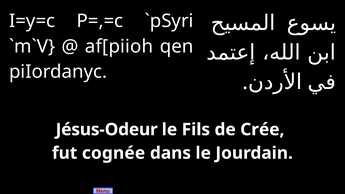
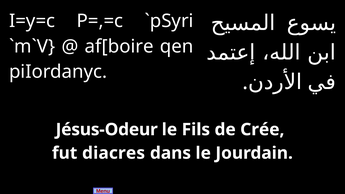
af[piioh: af[piioh -> af[boire
cognée: cognée -> diacres
